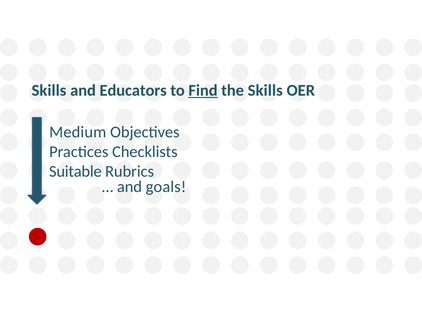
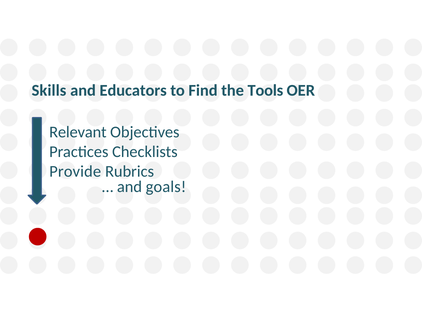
Find underline: present -> none
the Skills: Skills -> Tools
Medium: Medium -> Relevant
Suitable: Suitable -> Provide
